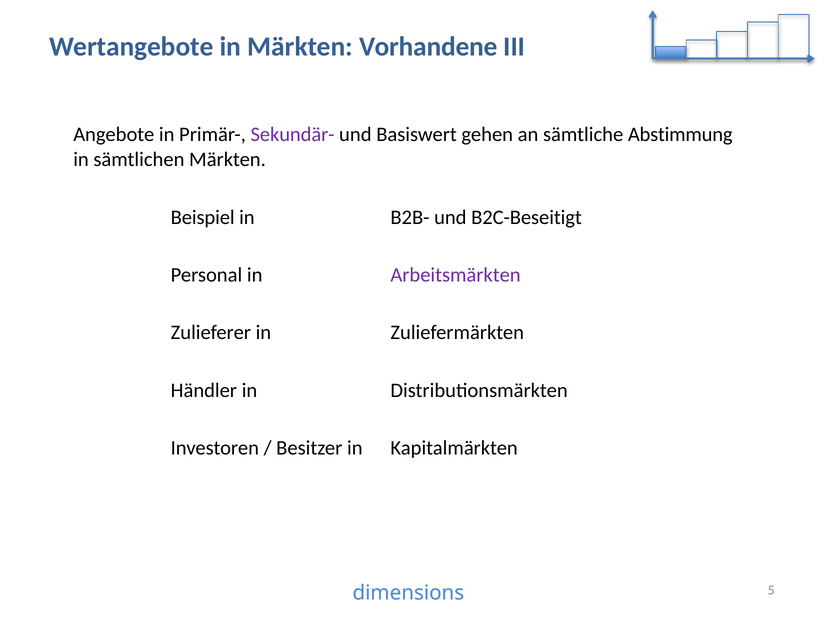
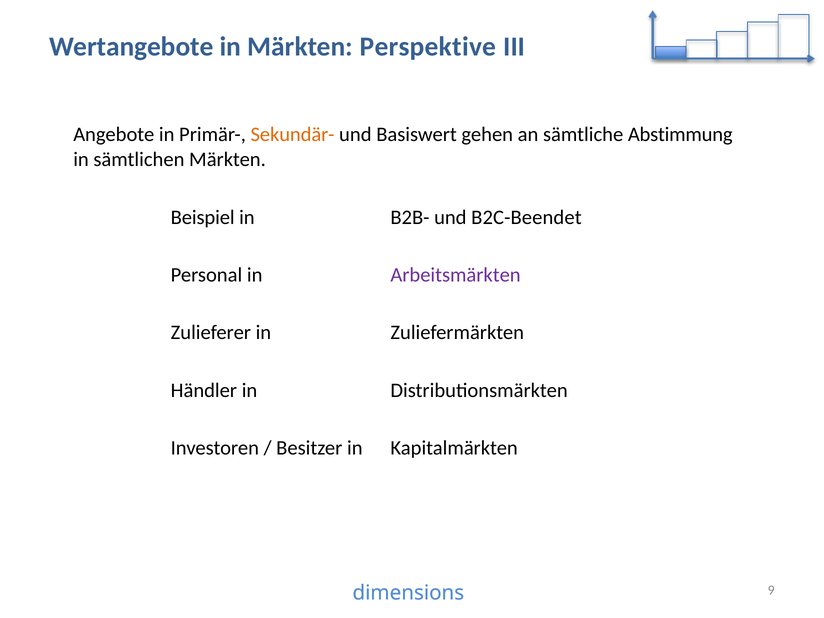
Vorhandene: Vorhandene -> Perspektive
Sekundär- colour: purple -> orange
B2C-Beseitigt: B2C-Beseitigt -> B2C-Beendet
5: 5 -> 9
